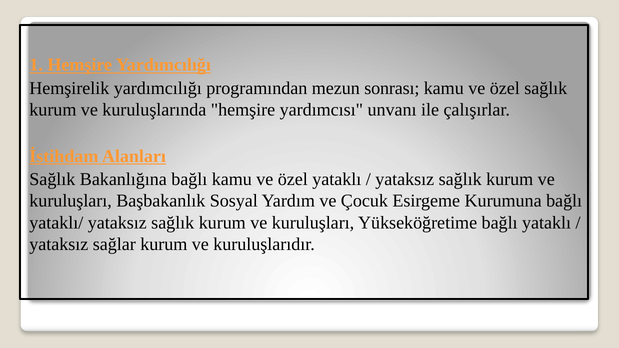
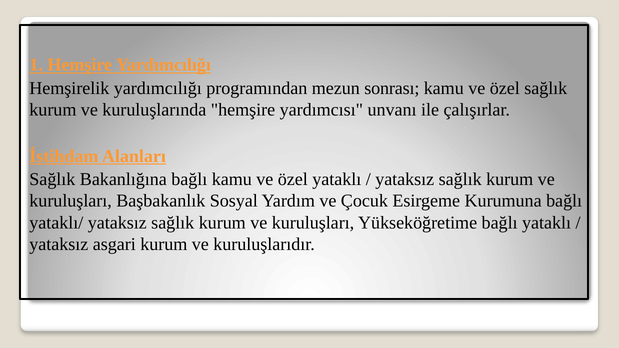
sağlar: sağlar -> asgari
